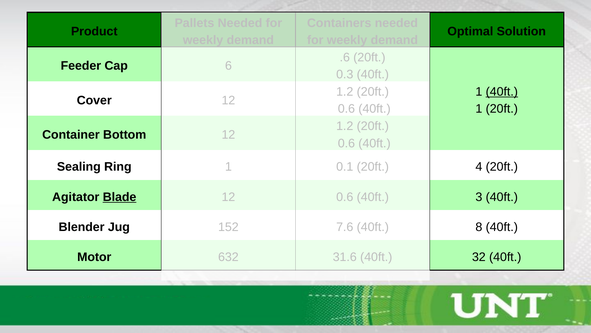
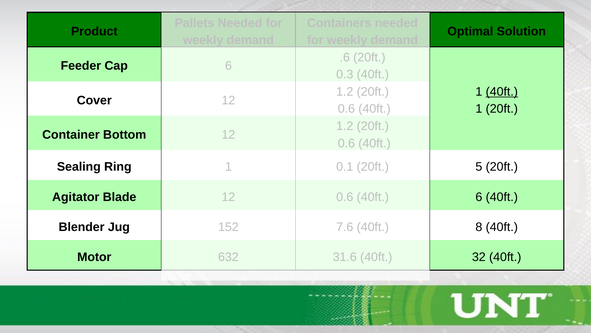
4: 4 -> 5
Blade underline: present -> none
3 at (479, 197): 3 -> 6
